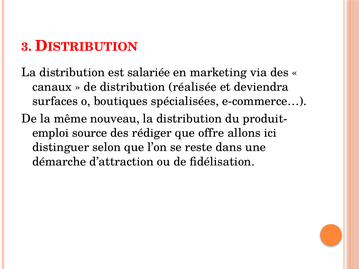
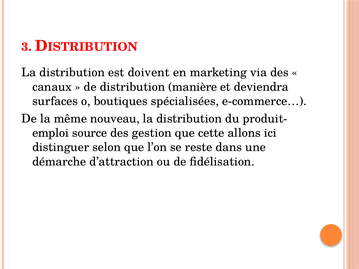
salariée: salariée -> doivent
réalisée: réalisée -> manière
rédiger: rédiger -> gestion
offre: offre -> cette
